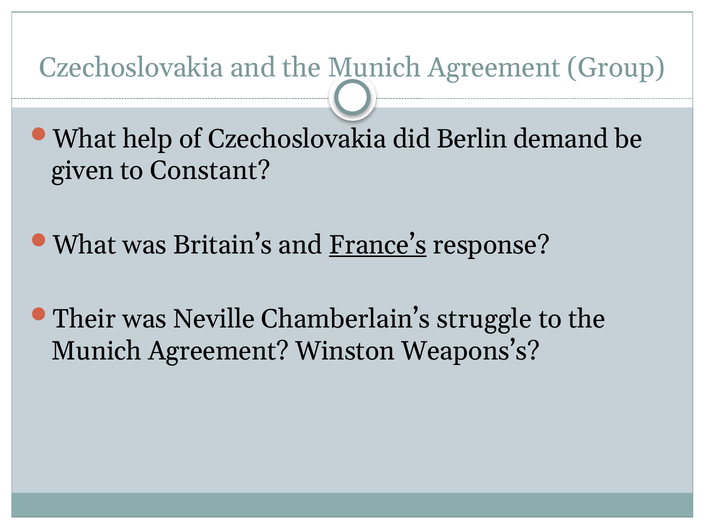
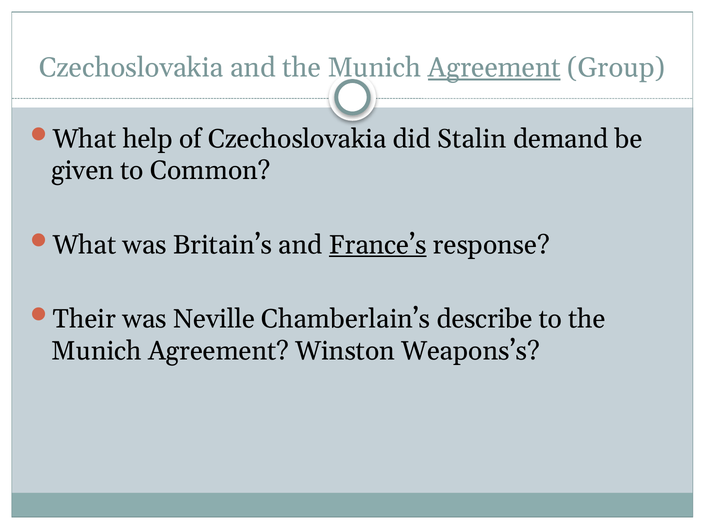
Agreement at (494, 68) underline: none -> present
Berlin: Berlin -> Stalin
Constant: Constant -> Common
struggle: struggle -> describe
